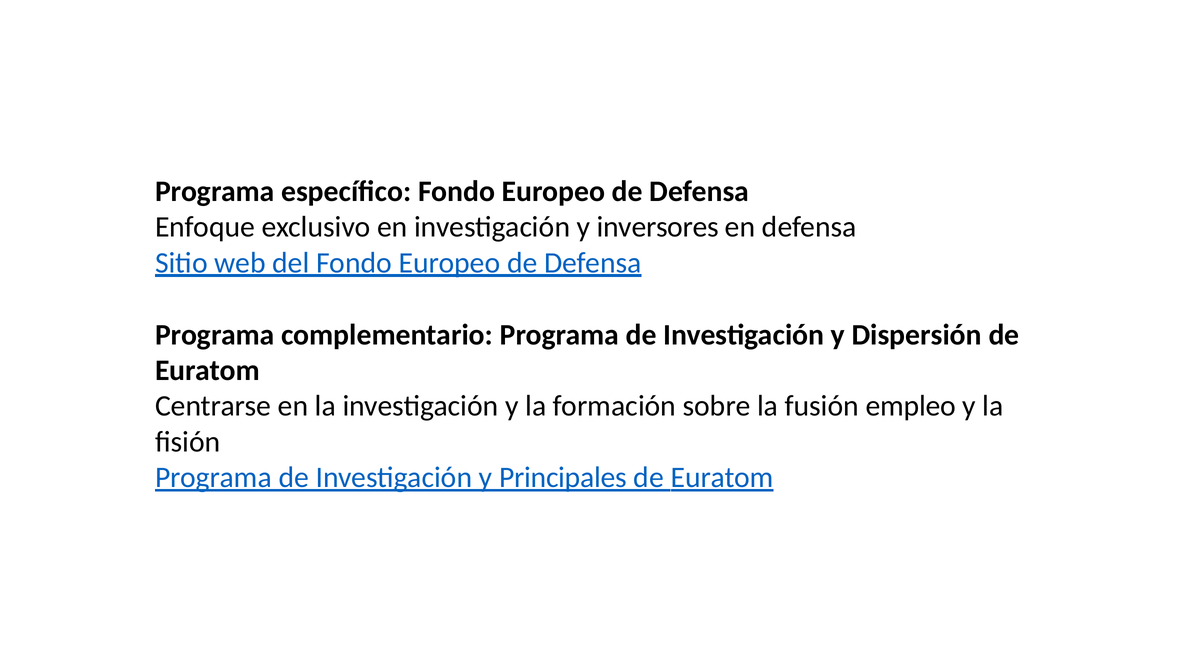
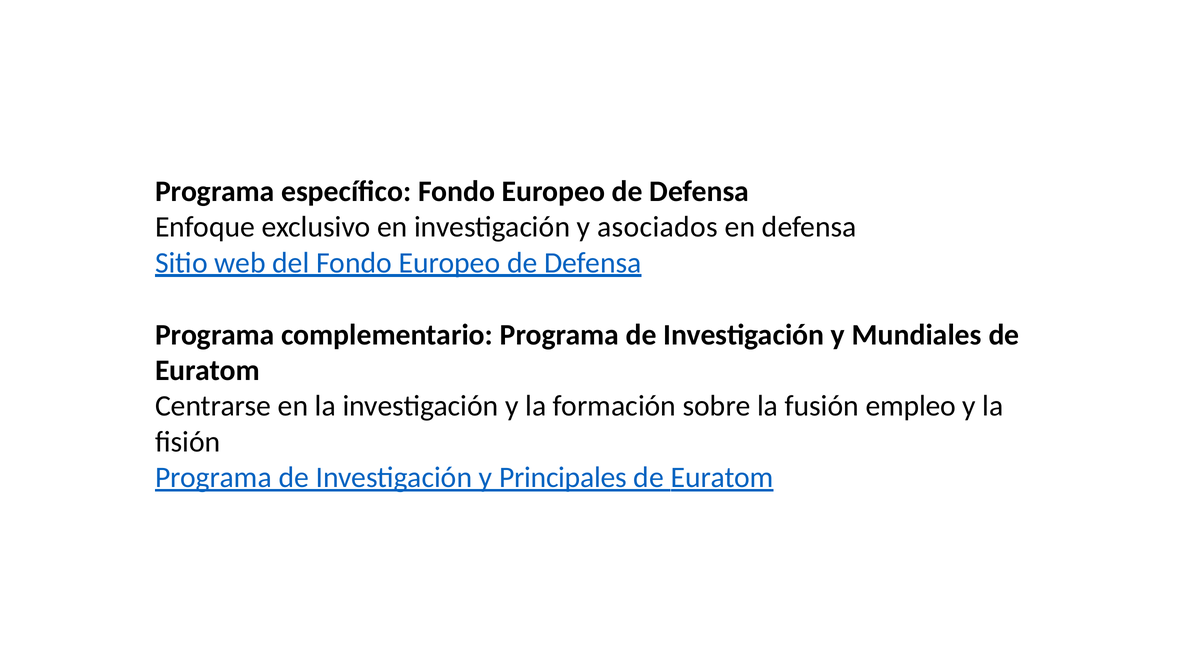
inversores: inversores -> asociados
Dispersión: Dispersión -> Mundiales
